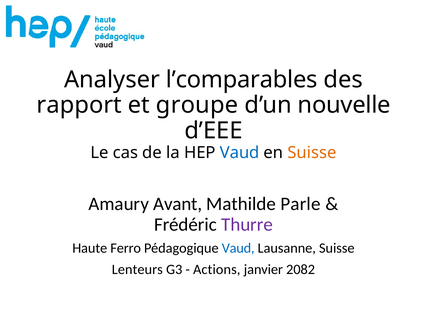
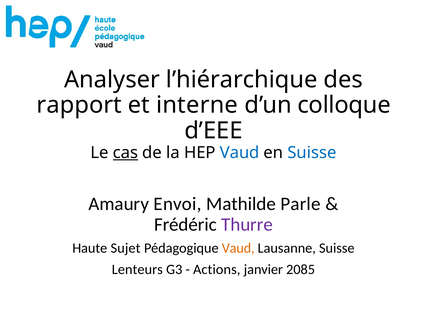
l’comparables: l’comparables -> l’hiérarchique
groupe: groupe -> interne
nouvelle: nouvelle -> colloque
cas underline: none -> present
Suisse at (312, 153) colour: orange -> blue
Avant: Avant -> Envoi
Ferro: Ferro -> Sujet
Vaud at (238, 248) colour: blue -> orange
2082: 2082 -> 2085
